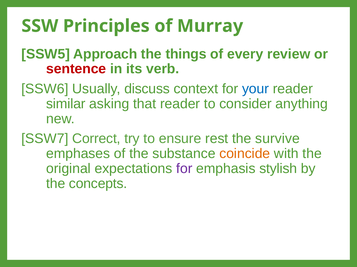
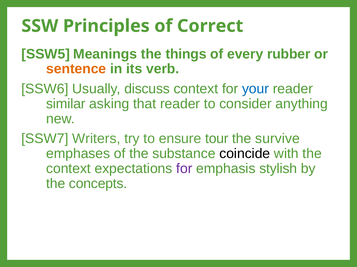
Murray: Murray -> Correct
Approach: Approach -> Meanings
review: review -> rubber
sentence colour: red -> orange
Correct: Correct -> Writers
rest: rest -> tour
coincide colour: orange -> black
original at (68, 169): original -> context
